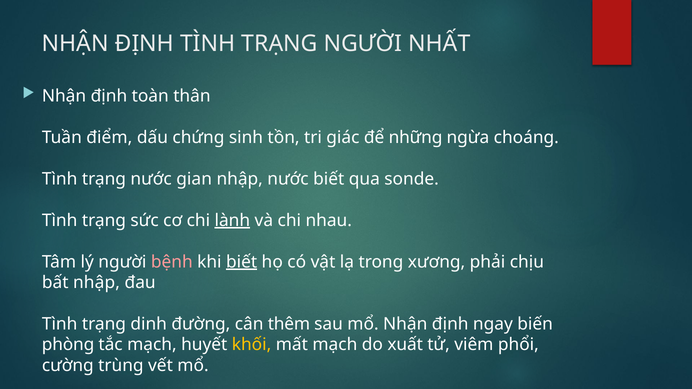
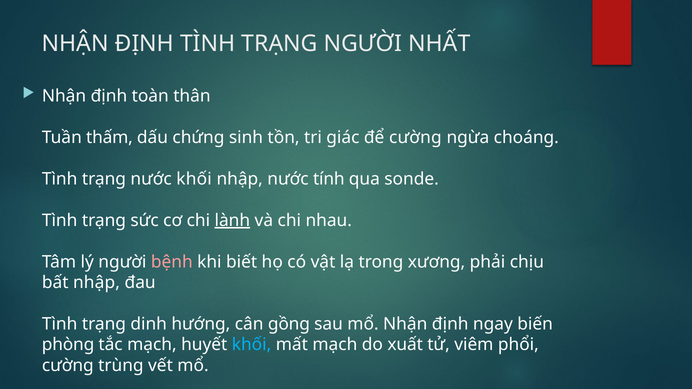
điểm: điểm -> thấm
để những: những -> cường
nước gian: gian -> khối
nước biết: biết -> tính
biết at (242, 262) underline: present -> none
đường: đường -> hướng
thêm: thêm -> gồng
khối at (252, 345) colour: yellow -> light blue
